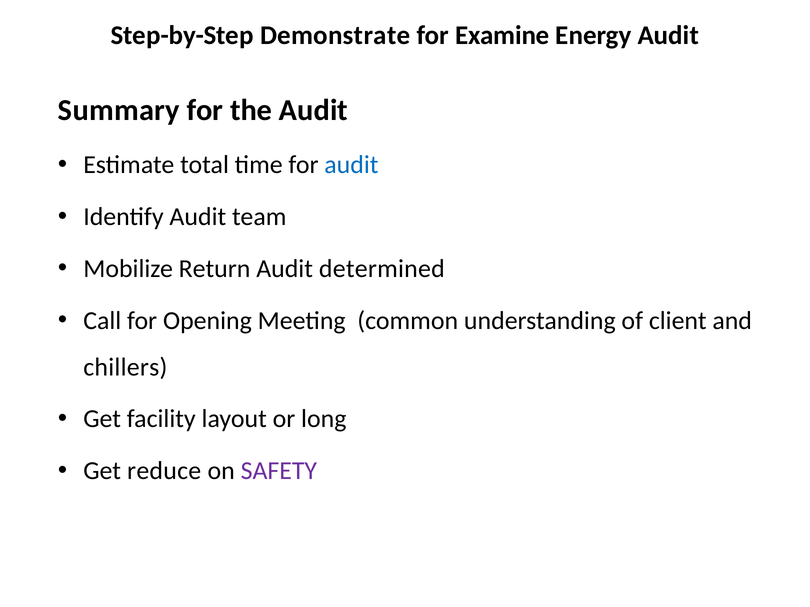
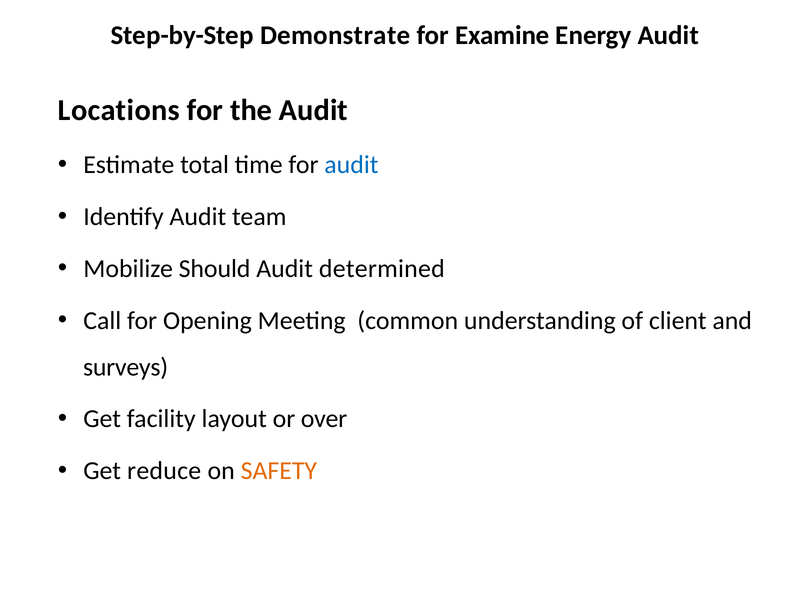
Summary: Summary -> Locations
Return: Return -> Should
chillers: chillers -> surveys
long: long -> over
SAFETY colour: purple -> orange
